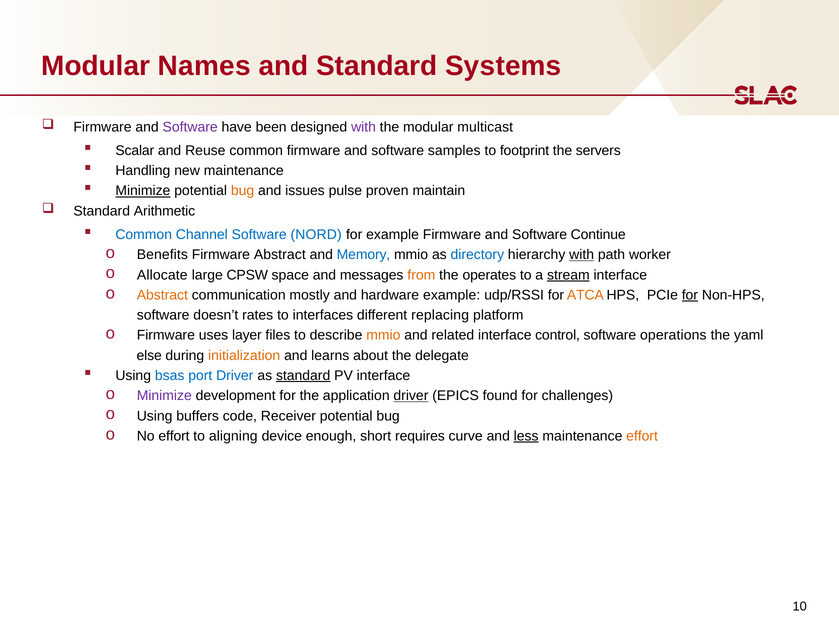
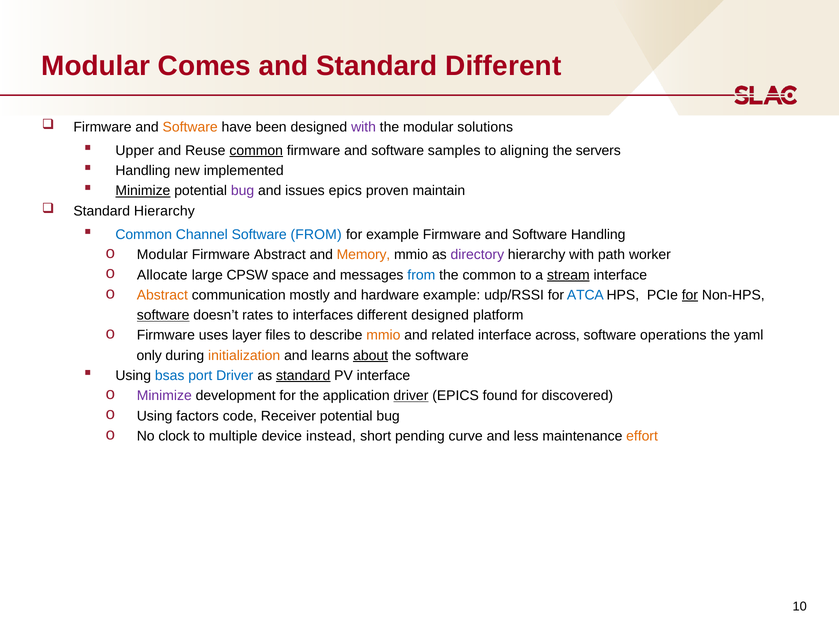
Names: Names -> Comes
Standard Systems: Systems -> Different
Software at (190, 127) colour: purple -> orange
multicast: multicast -> solutions
Scalar: Scalar -> Upper
common at (256, 150) underline: none -> present
footprint: footprint -> aligning
new maintenance: maintenance -> implemented
bug at (243, 191) colour: orange -> purple
issues pulse: pulse -> epics
Standard Arithmetic: Arithmetic -> Hierarchy
Software NORD: NORD -> FROM
Software Continue: Continue -> Handling
Benefits at (162, 254): Benefits -> Modular
Memory colour: blue -> orange
directory colour: blue -> purple
with at (582, 254) underline: present -> none
from at (421, 275) colour: orange -> blue
the operates: operates -> common
ATCA colour: orange -> blue
software at (163, 315) underline: none -> present
different replacing: replacing -> designed
control: control -> across
else: else -> only
about underline: none -> present
the delegate: delegate -> software
challenges: challenges -> discovered
buffers: buffers -> factors
No effort: effort -> clock
aligning: aligning -> multiple
enough: enough -> instead
requires: requires -> pending
less underline: present -> none
